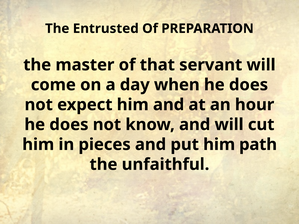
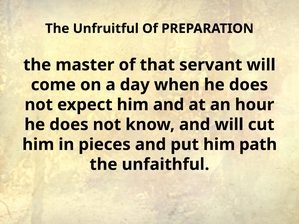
Entrusted: Entrusted -> Unfruitful
